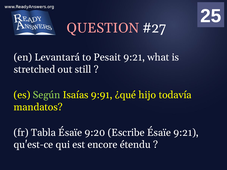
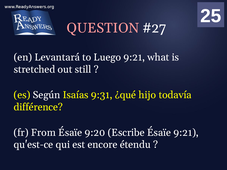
Pesait: Pesait -> Luego
Según colour: light green -> white
9:91: 9:91 -> 9:31
mandatos: mandatos -> différence
Tabla: Tabla -> From
